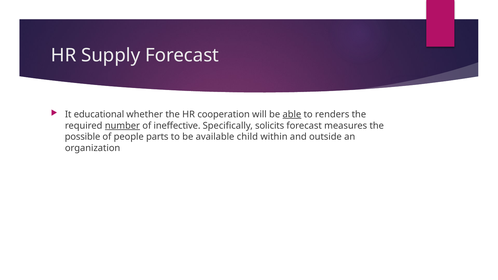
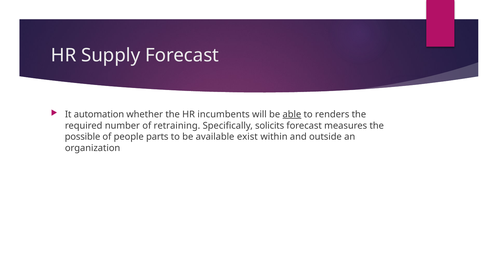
educational: educational -> automation
cooperation: cooperation -> incumbents
number underline: present -> none
ineffective: ineffective -> retraining
child: child -> exist
